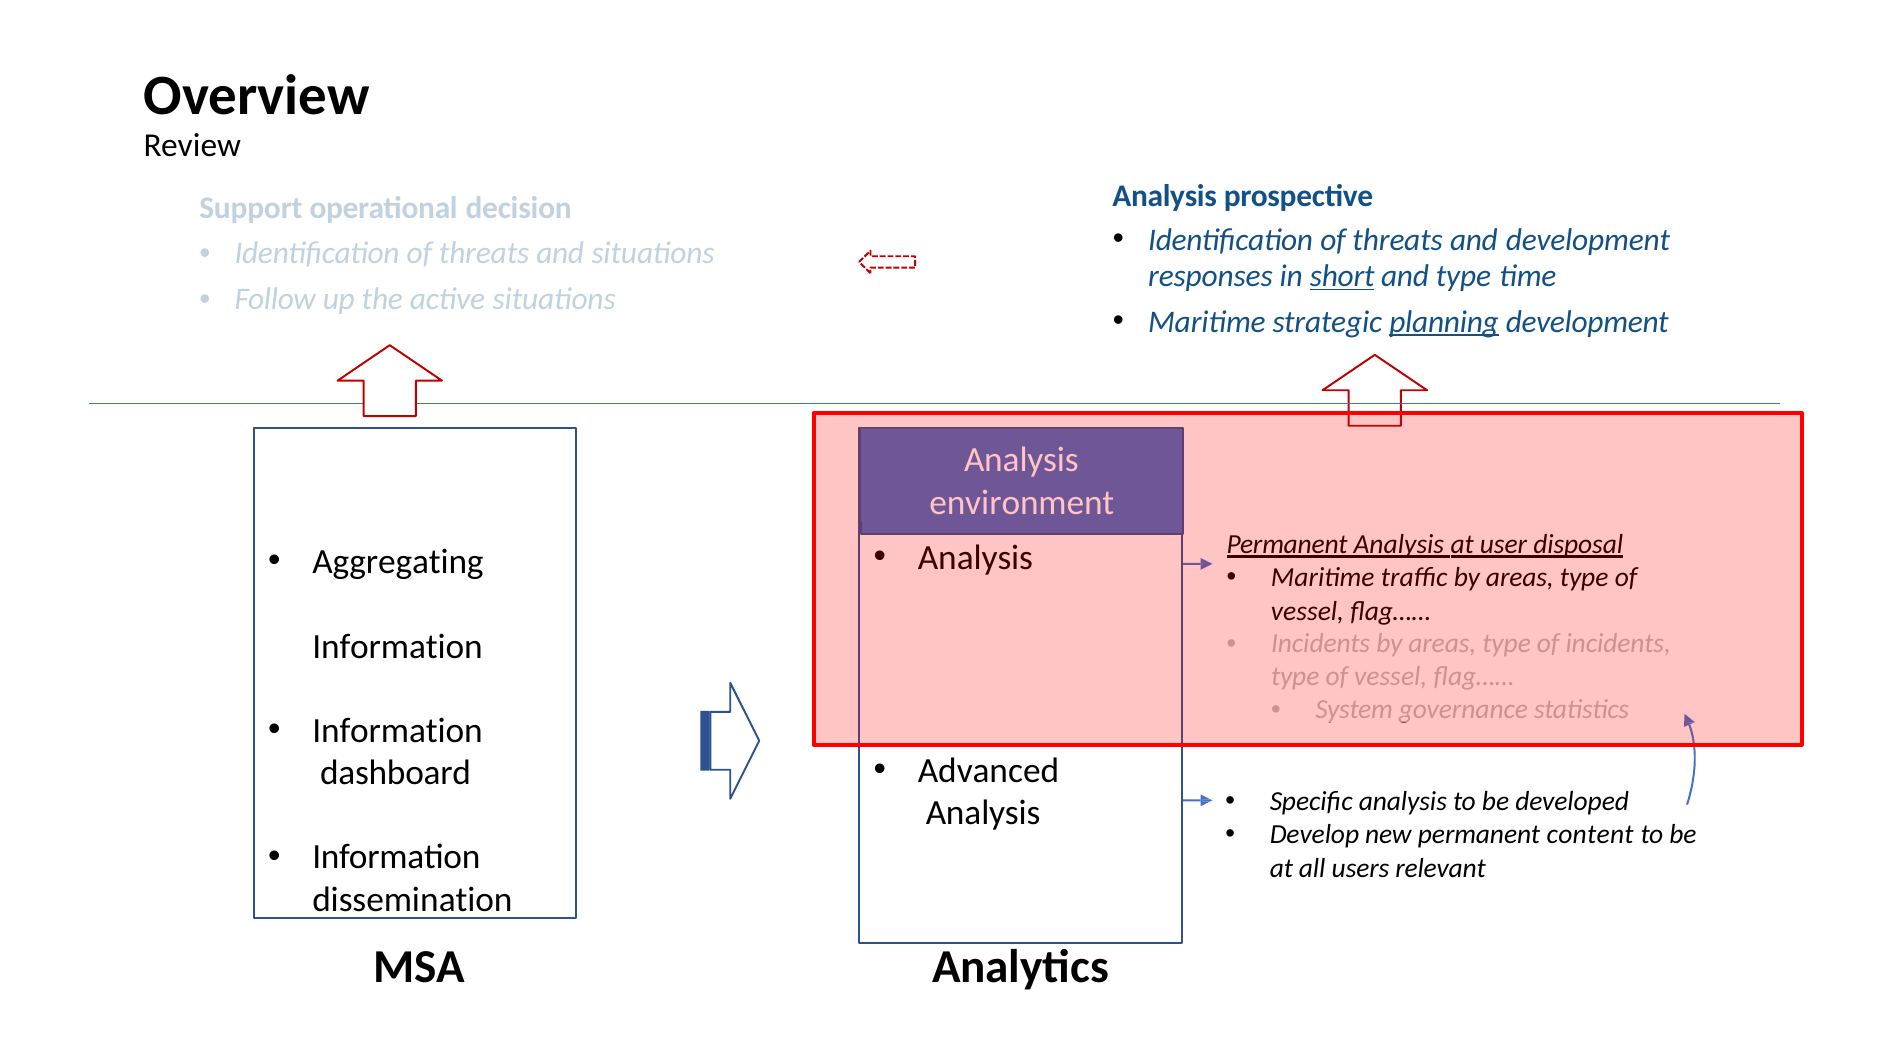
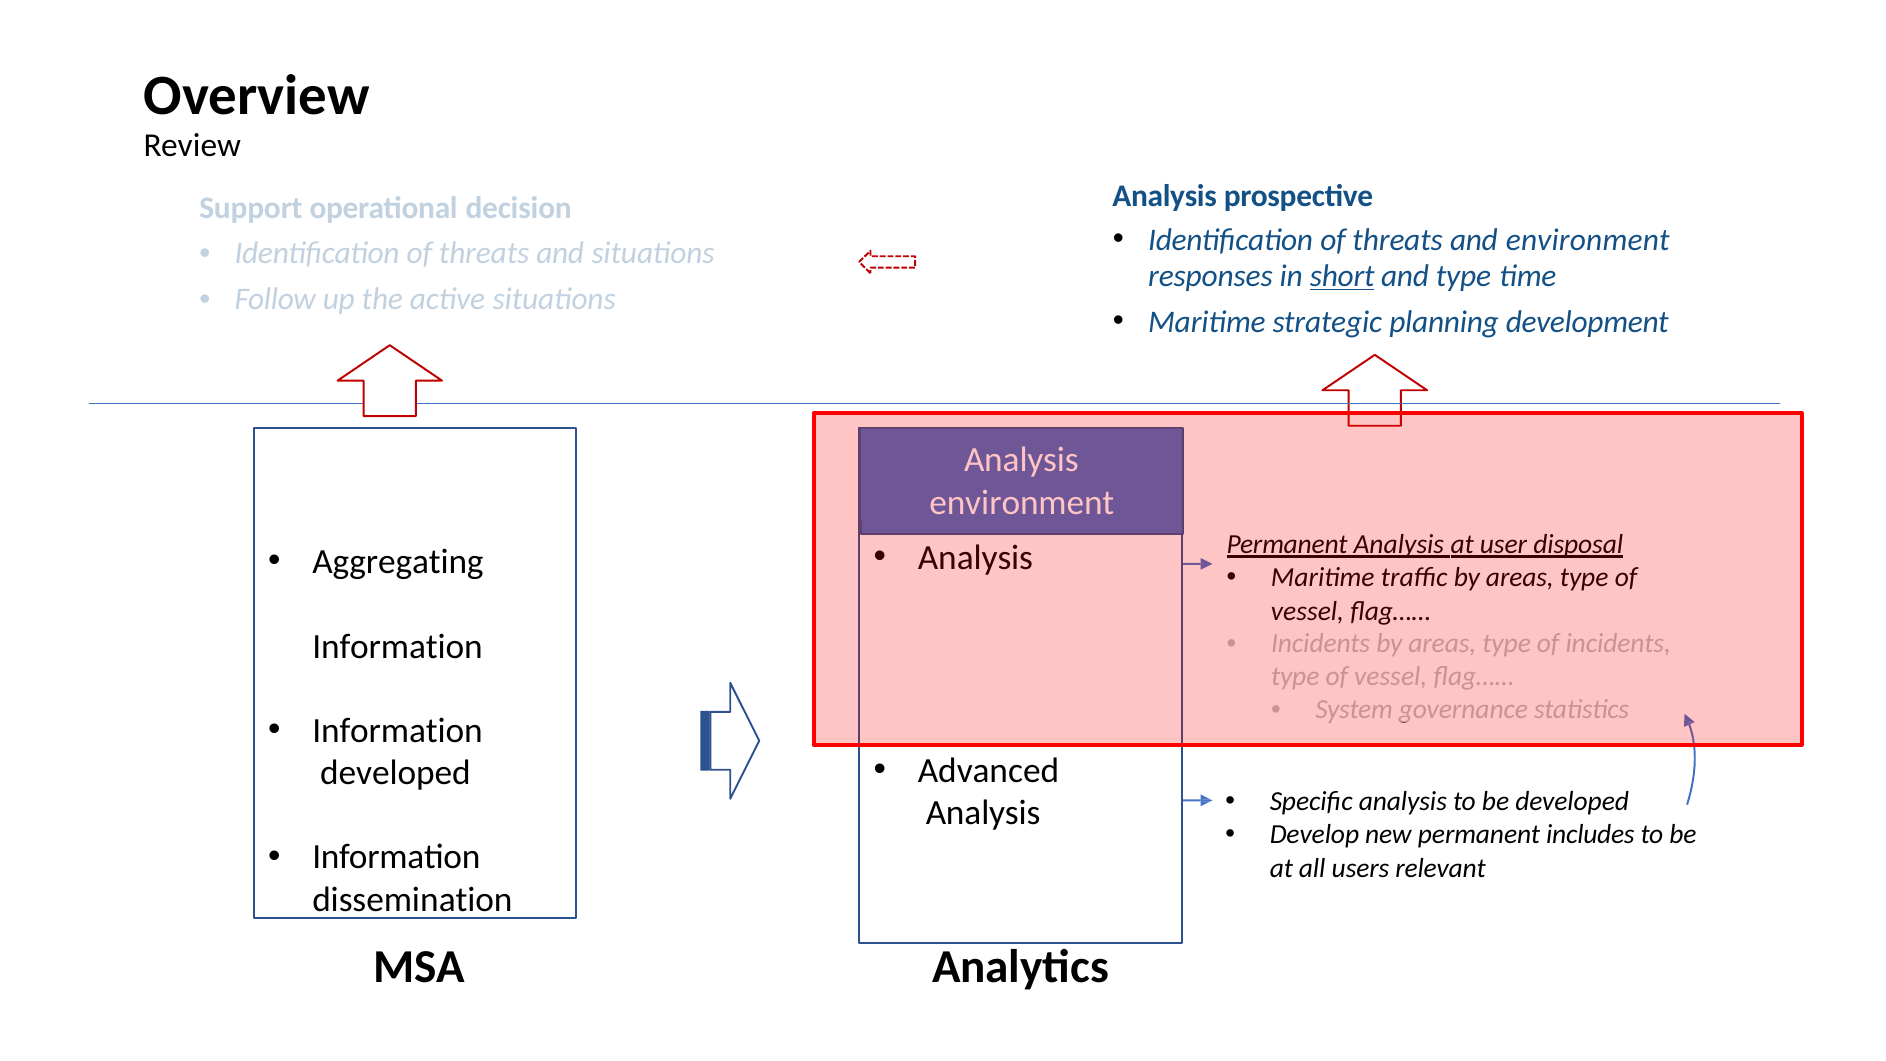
and development: development -> environment
planning underline: present -> none
dashboard at (396, 773): dashboard -> developed
content: content -> includes
